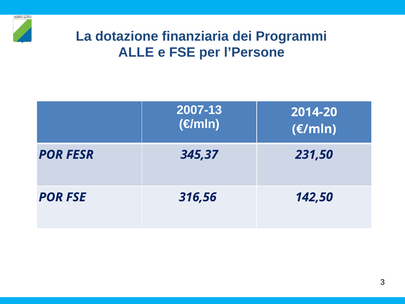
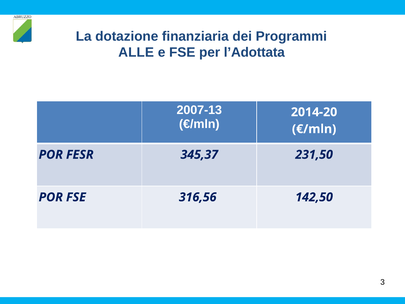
l’Persone: l’Persone -> l’Adottata
